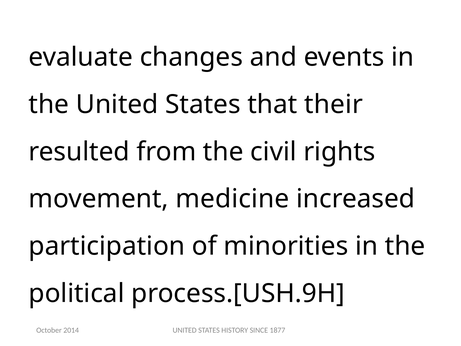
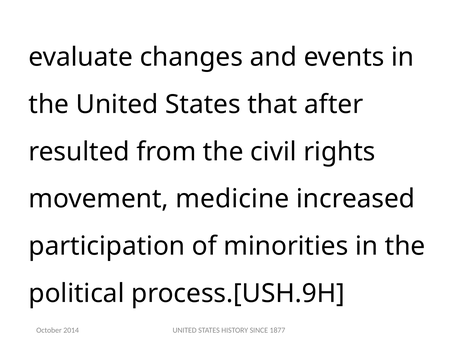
their: their -> after
